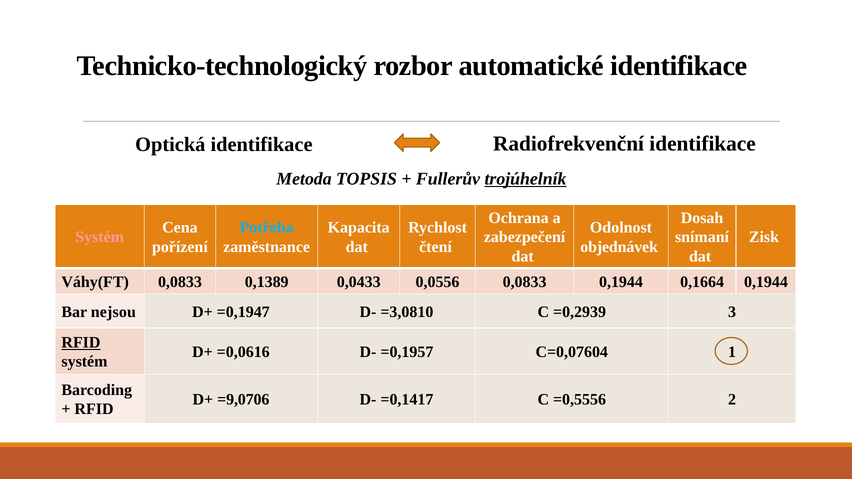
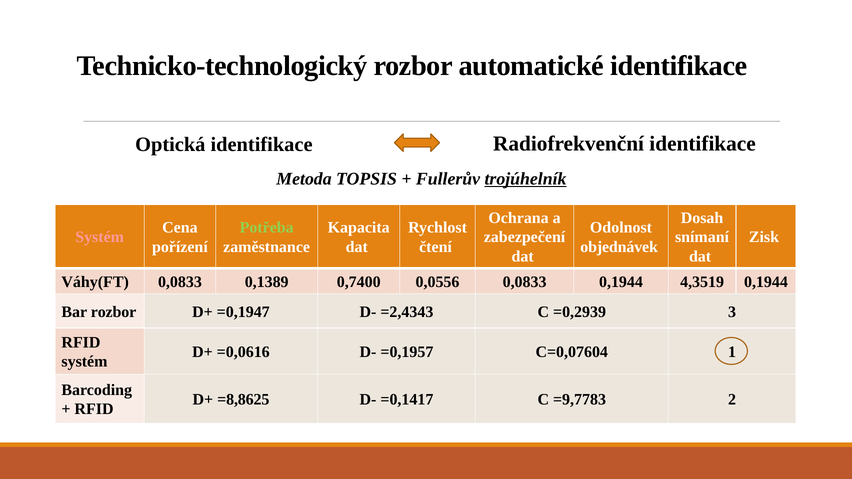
Potřeba colour: light blue -> light green
0,0433: 0,0433 -> 0,7400
0,1664: 0,1664 -> 4,3519
Bar nejsou: nejsou -> rozbor
=3,0810: =3,0810 -> =2,4343
RFID at (81, 343) underline: present -> none
=9,0706: =9,0706 -> =8,8625
=0,5556: =0,5556 -> =9,7783
